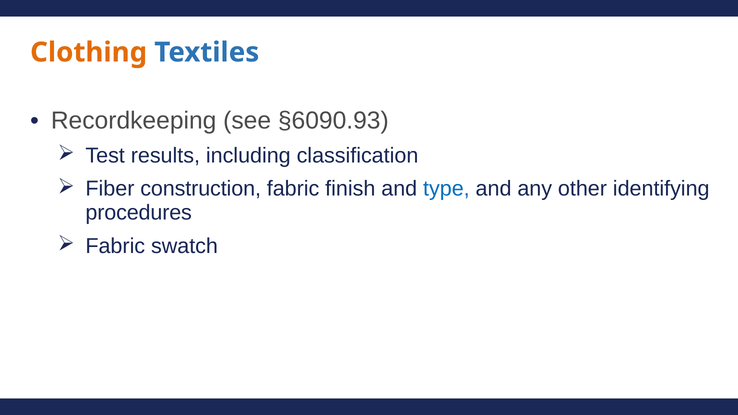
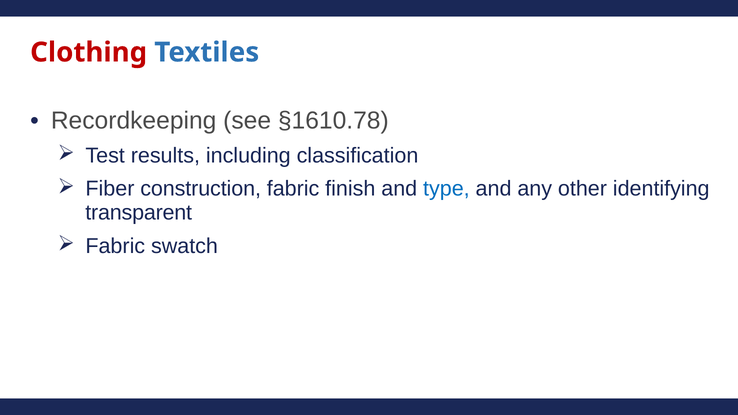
Clothing colour: orange -> red
§6090.93: §6090.93 -> §1610.78
procedures: procedures -> transparent
